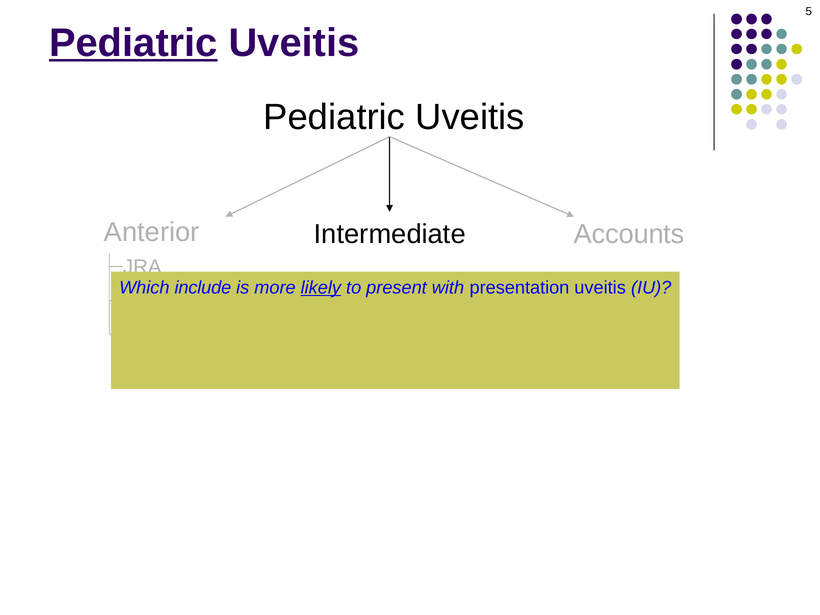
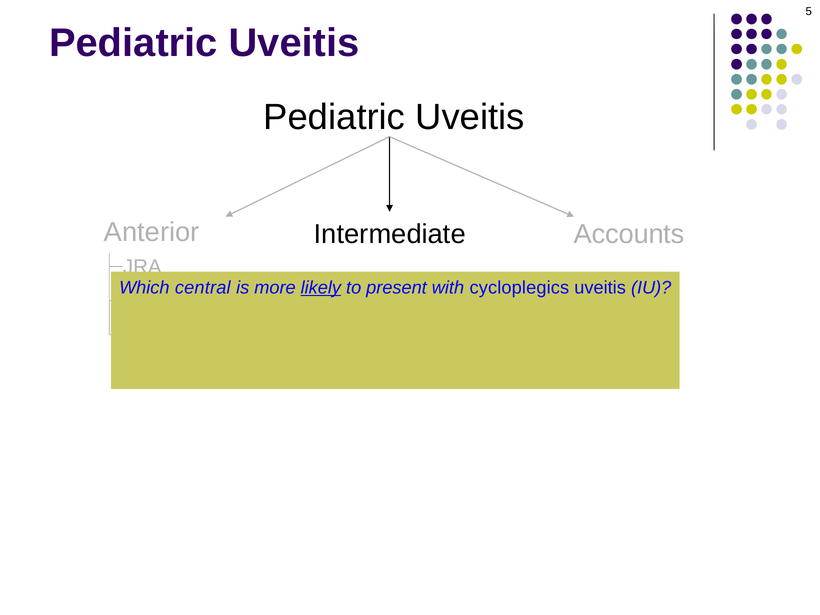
Pediatric at (133, 43) underline: present -> none
include: include -> central
presentation: presentation -> cycloplegics
